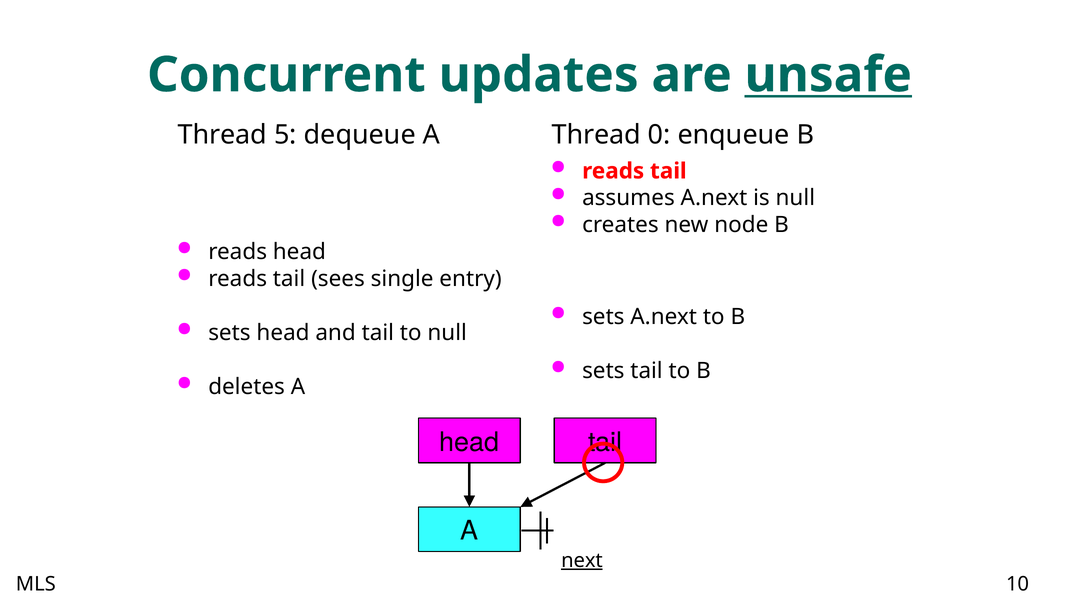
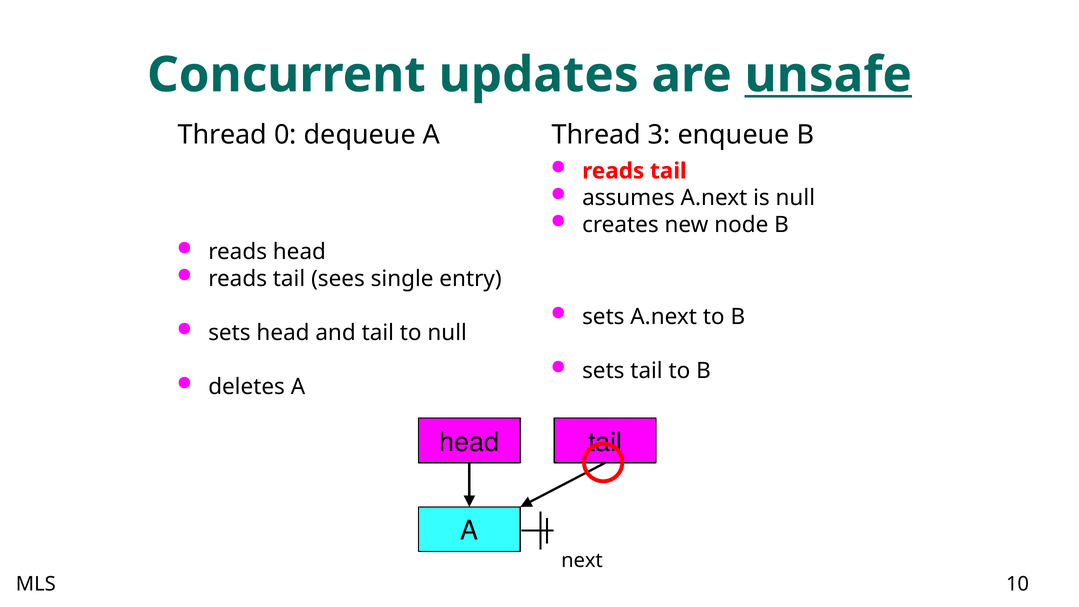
5: 5 -> 0
0: 0 -> 3
next underline: present -> none
